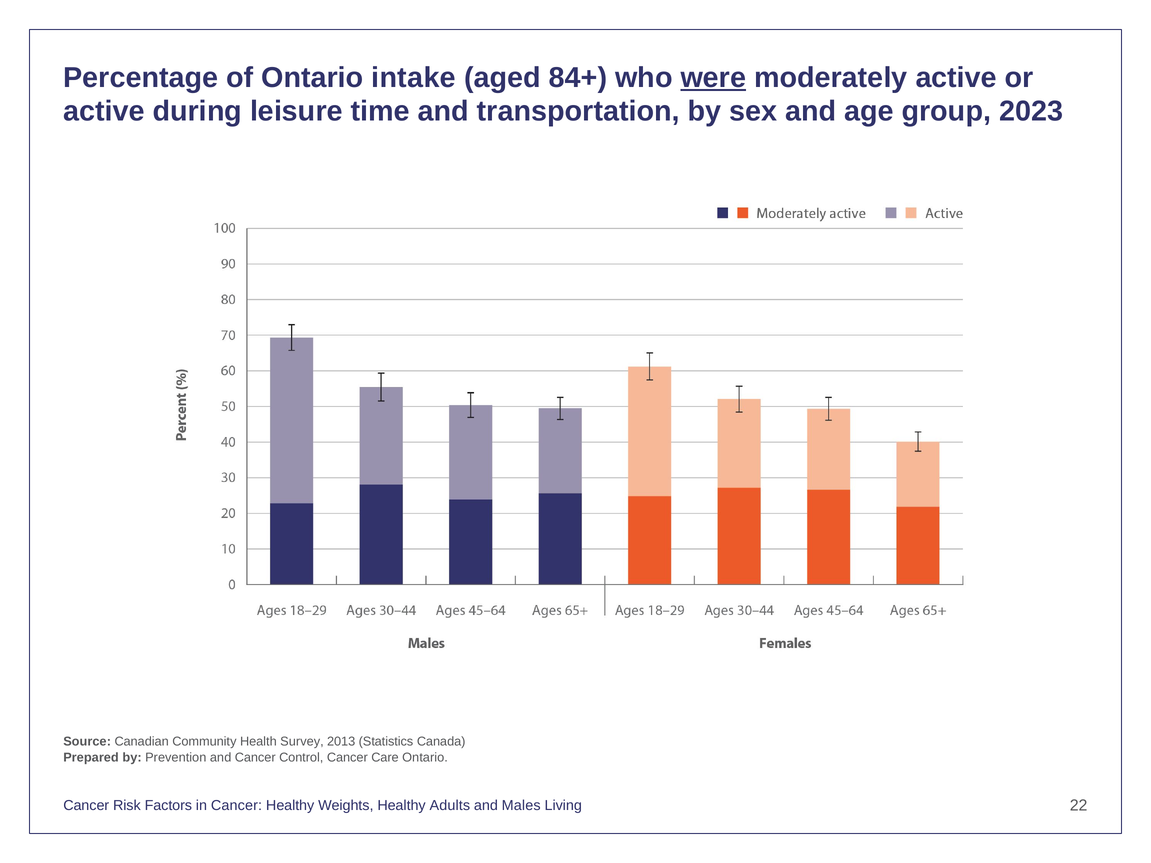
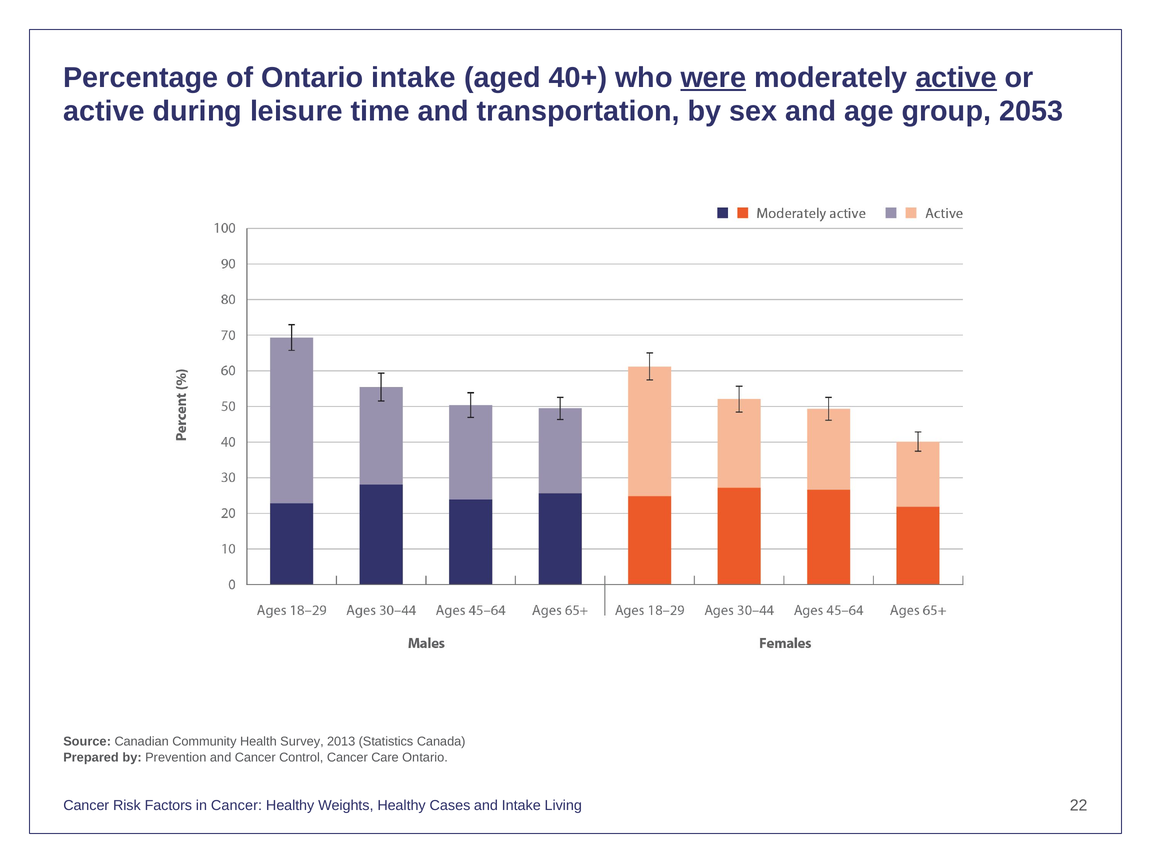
84+: 84+ -> 40+
active at (956, 78) underline: none -> present
2023: 2023 -> 2053
Adults: Adults -> Cases
and Males: Males -> Intake
